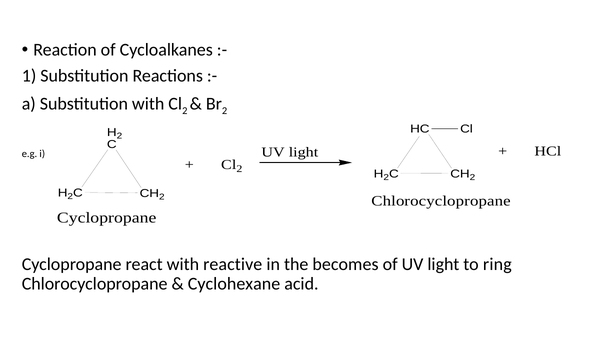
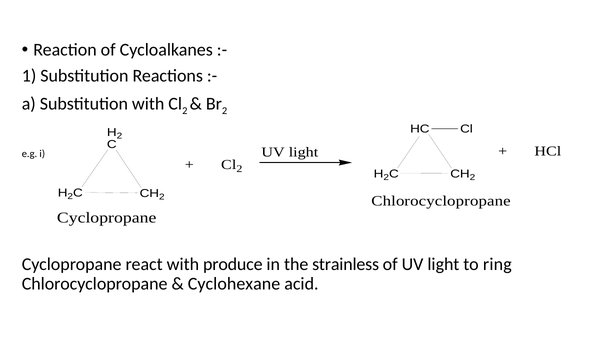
reactive: reactive -> produce
becomes: becomes -> strainless
